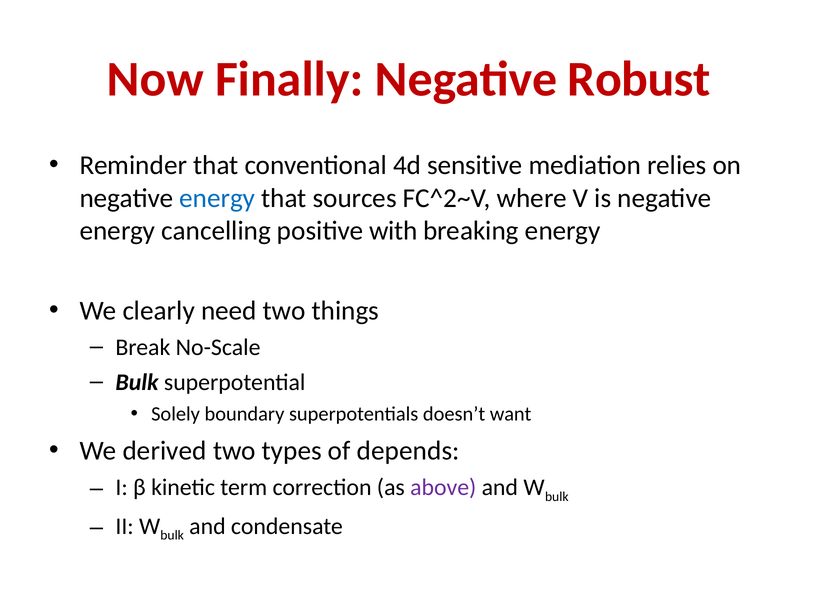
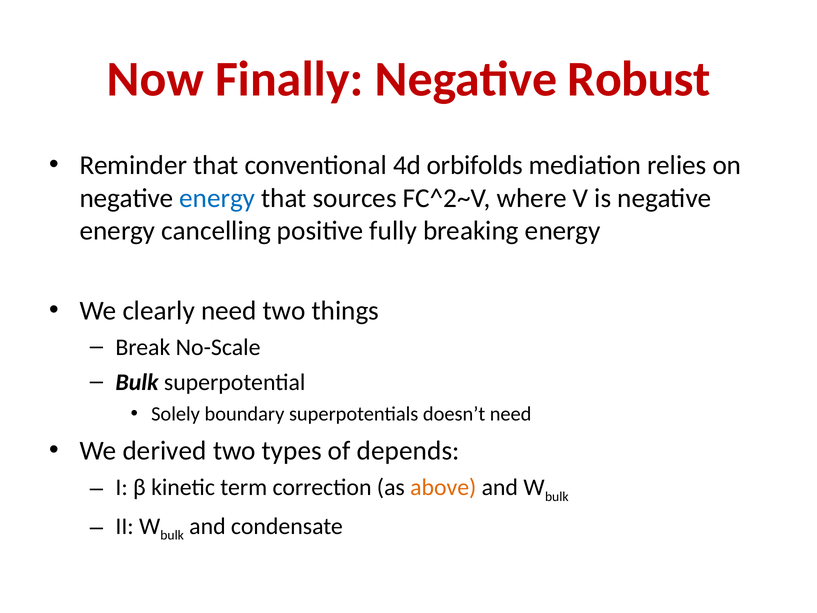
sensitive: sensitive -> orbifolds
with: with -> fully
doesn’t want: want -> need
above colour: purple -> orange
